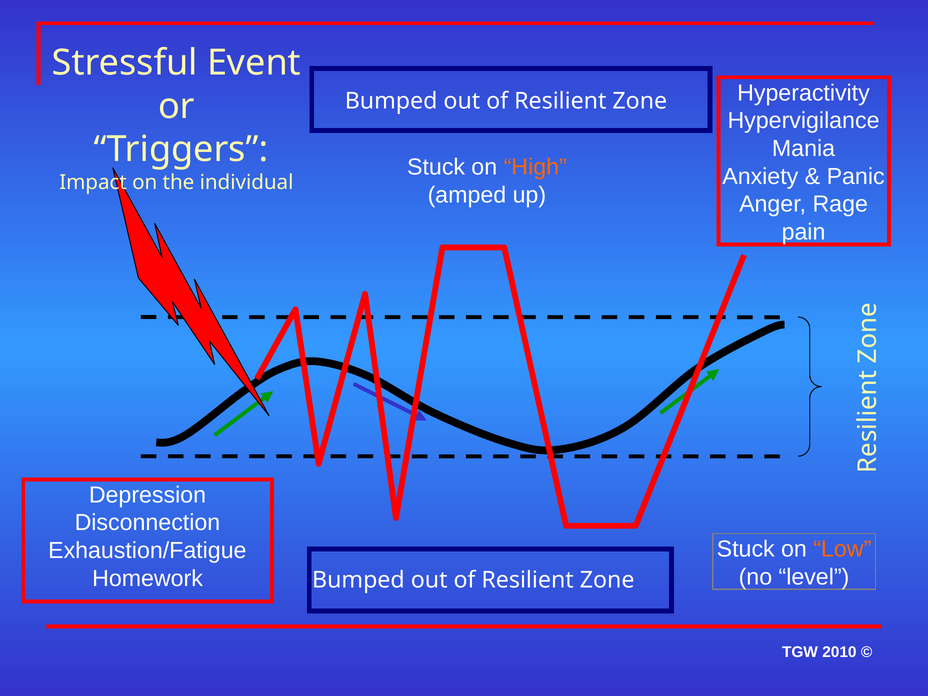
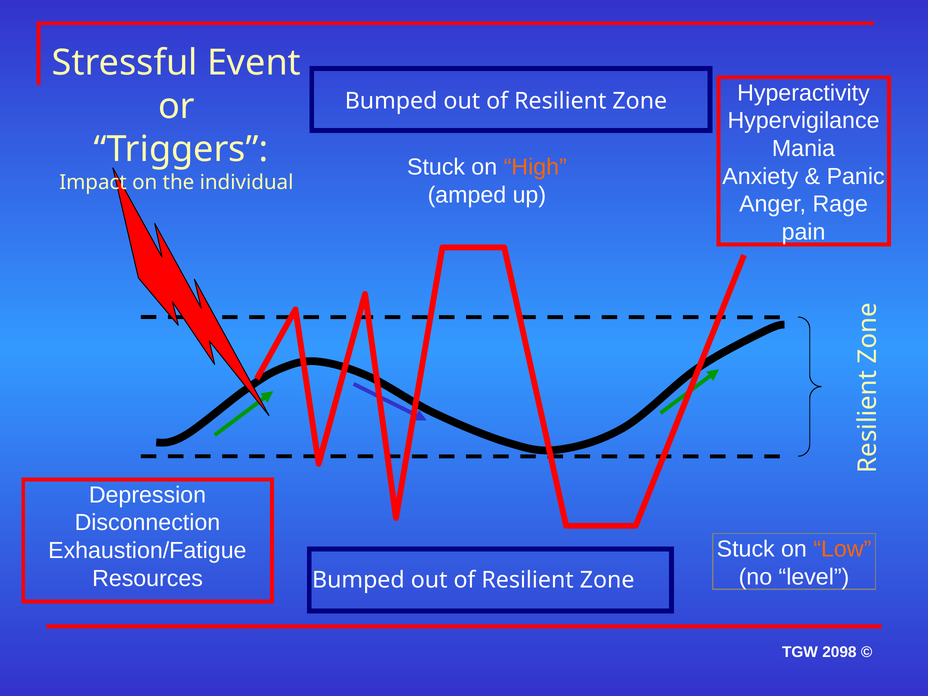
Homework: Homework -> Resources
2010: 2010 -> 2098
